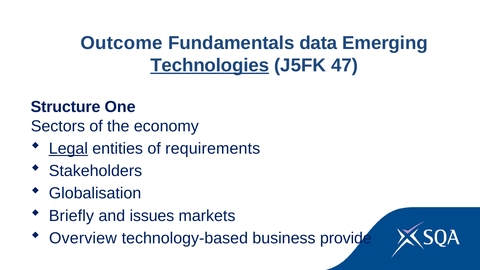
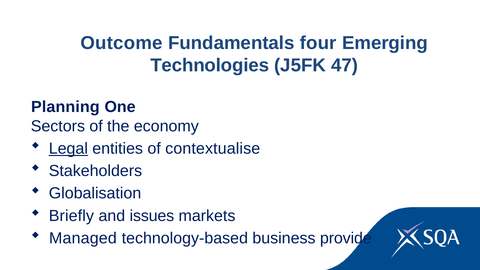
data: data -> four
Technologies underline: present -> none
Structure: Structure -> Planning
requirements: requirements -> contextualise
Overview: Overview -> Managed
